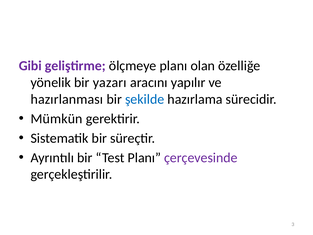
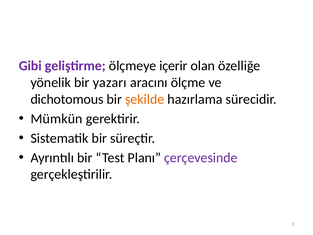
ölçmeye planı: planı -> içerir
yapılır: yapılır -> ölçme
hazırlanması: hazırlanması -> dichotomous
şekilde colour: blue -> orange
